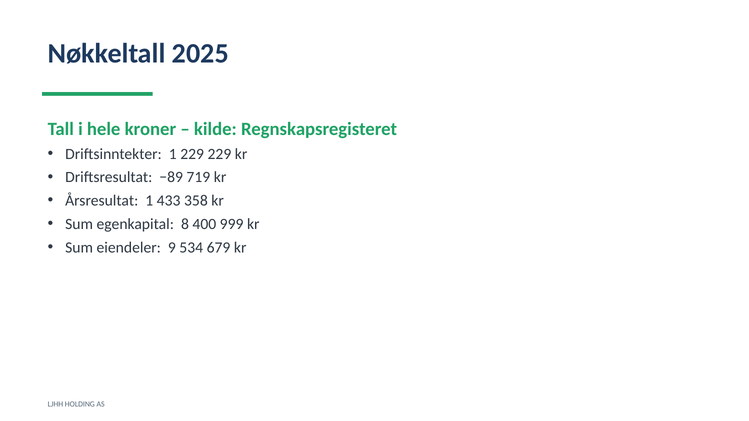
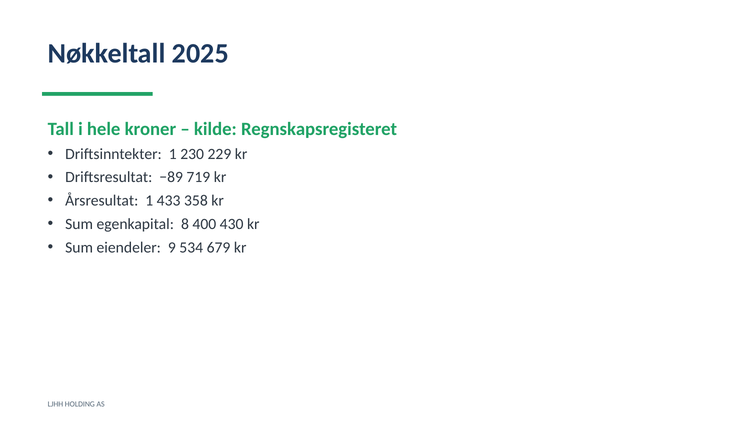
1 229: 229 -> 230
999: 999 -> 430
